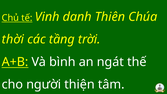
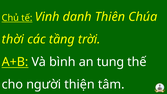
ngát: ngát -> tung
